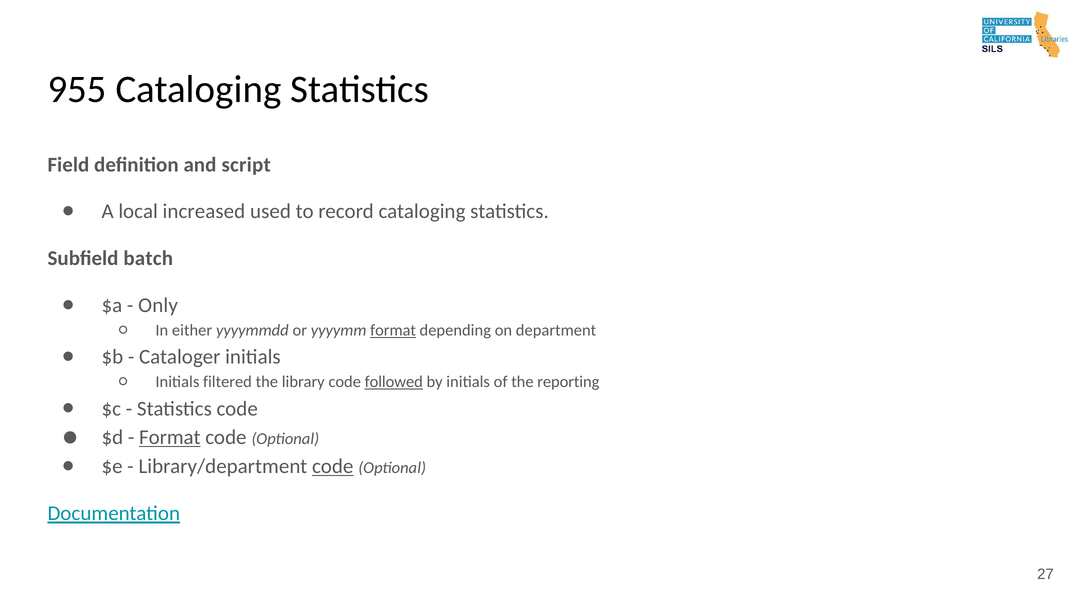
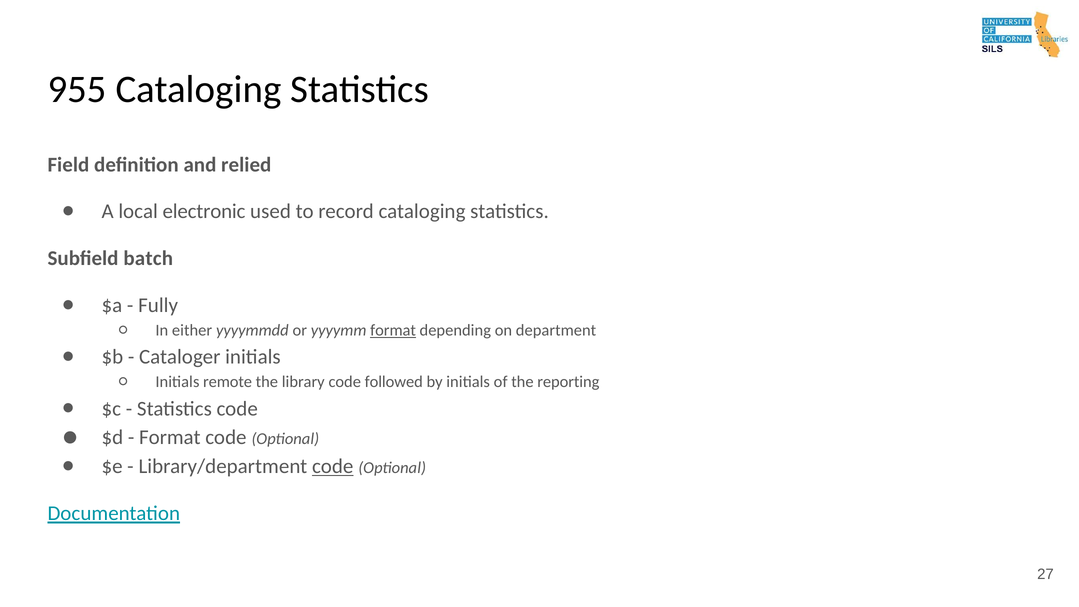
script: script -> relied
increased: increased -> electronic
Only: Only -> Fully
filtered: filtered -> remote
followed underline: present -> none
Format at (170, 438) underline: present -> none
